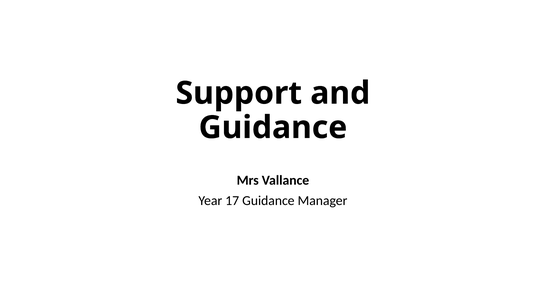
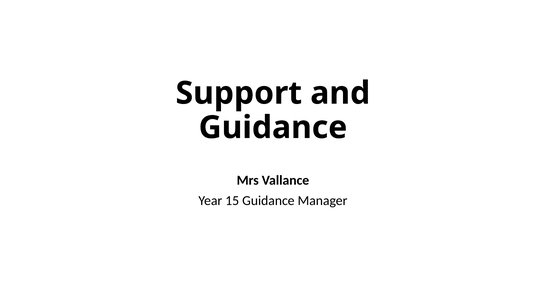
17: 17 -> 15
